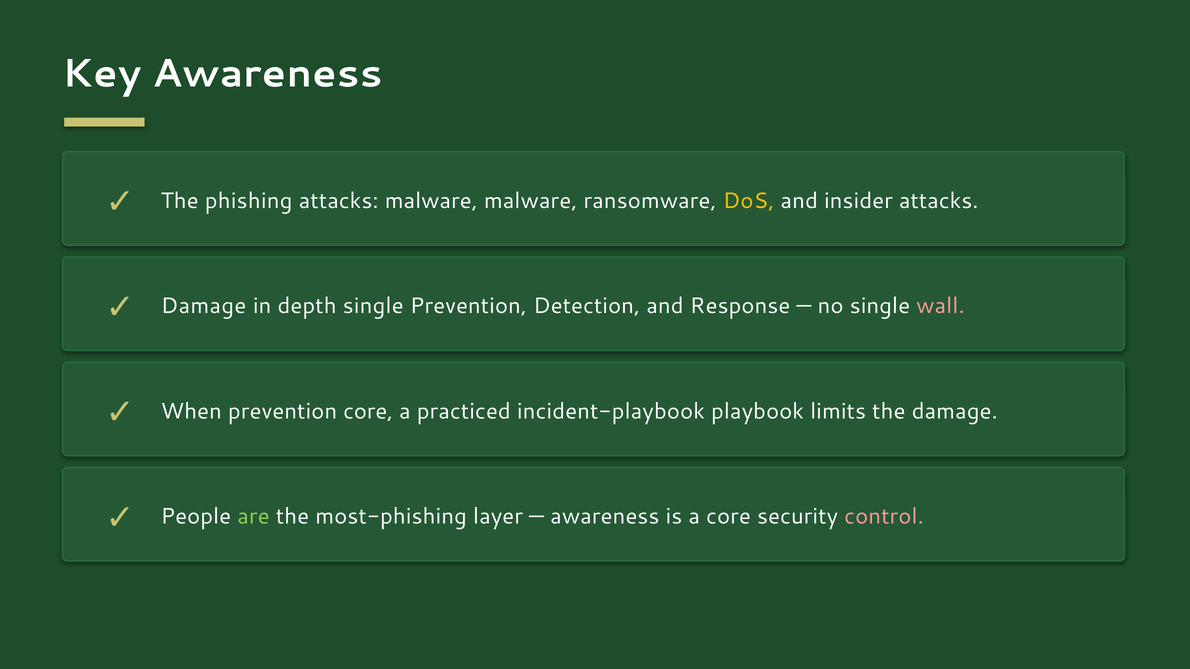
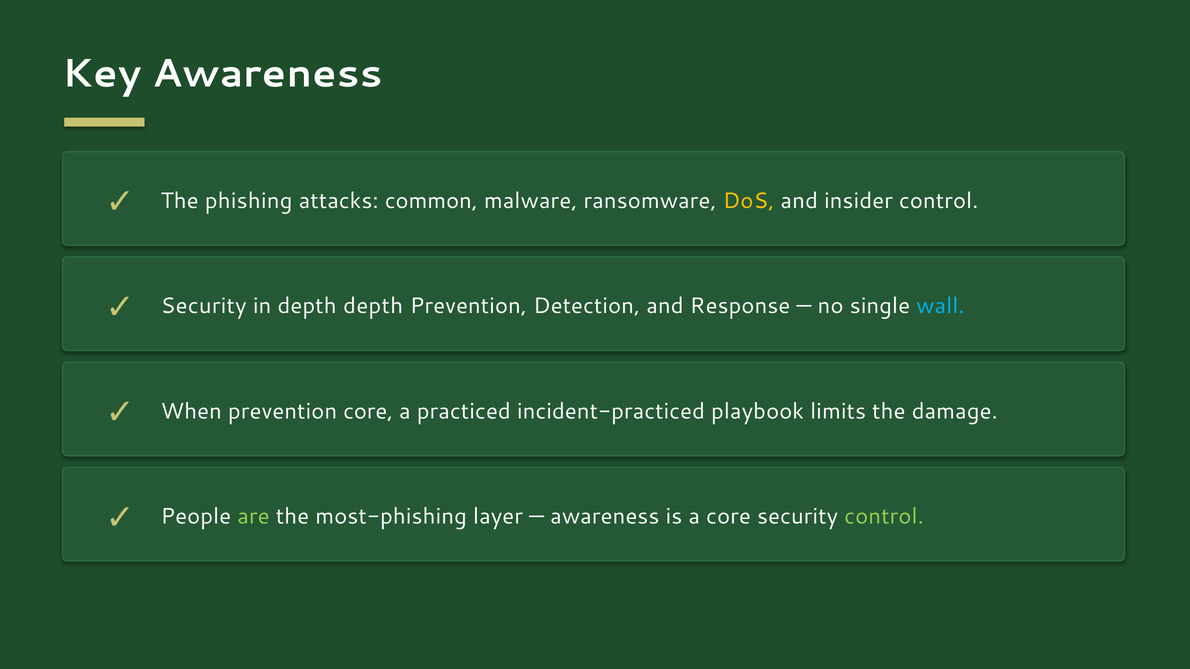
attacks malware: malware -> common
insider attacks: attacks -> control
Damage at (204, 306): Damage -> Security
depth single: single -> depth
wall colour: pink -> light blue
incident-playbook: incident-playbook -> incident-practiced
control at (884, 517) colour: pink -> light green
